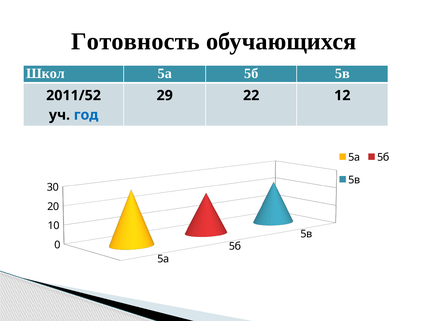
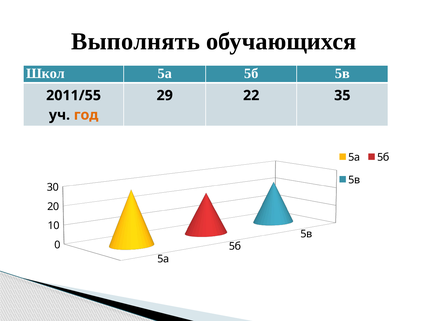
Готовность: Готовность -> Выполнять
2011/52: 2011/52 -> 2011/55
12: 12 -> 35
год colour: blue -> orange
